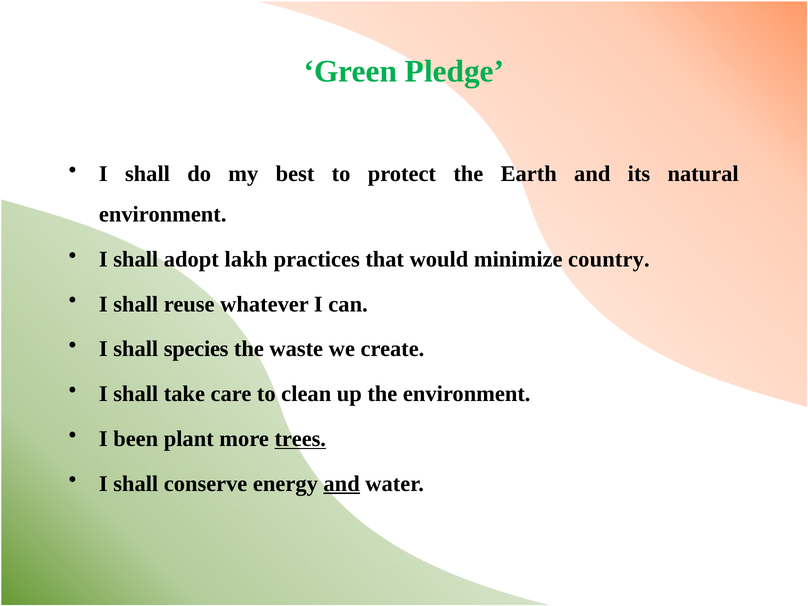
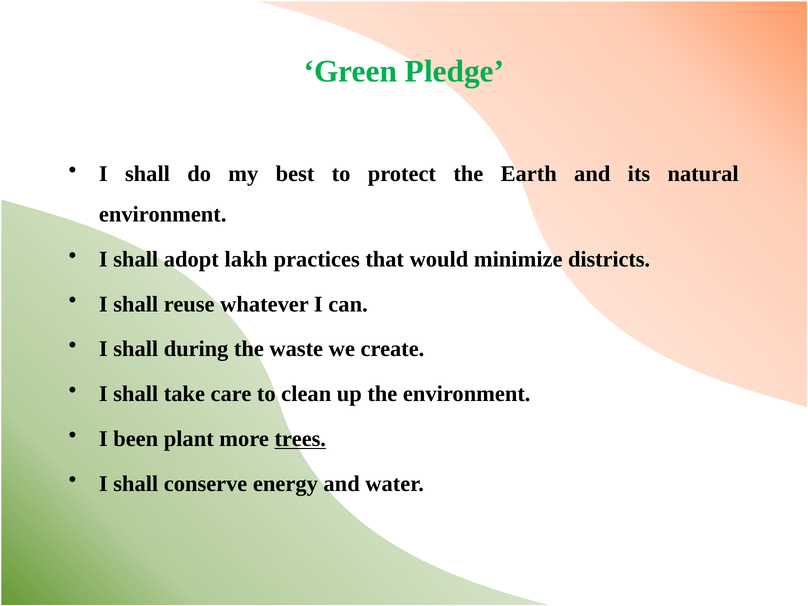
country: country -> districts
species: species -> during
and at (342, 484) underline: present -> none
